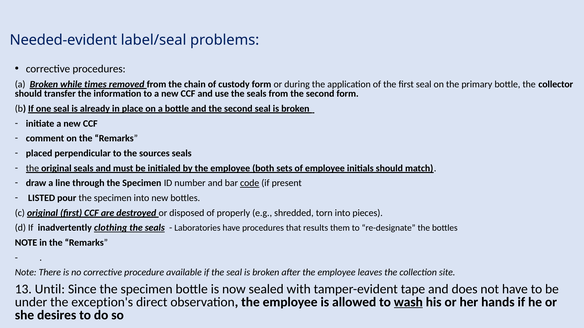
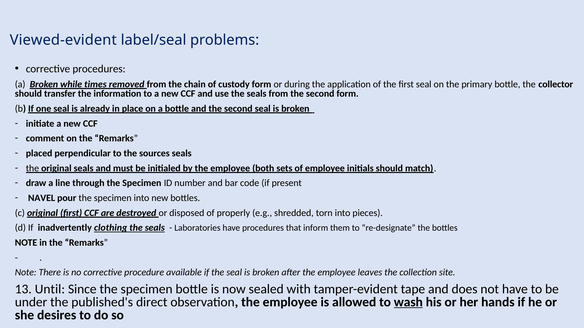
Needed-evident: Needed-evident -> Viewed-evident
code underline: present -> none
LISTED: LISTED -> NAVEL
results: results -> inform
exception's: exception's -> published's
